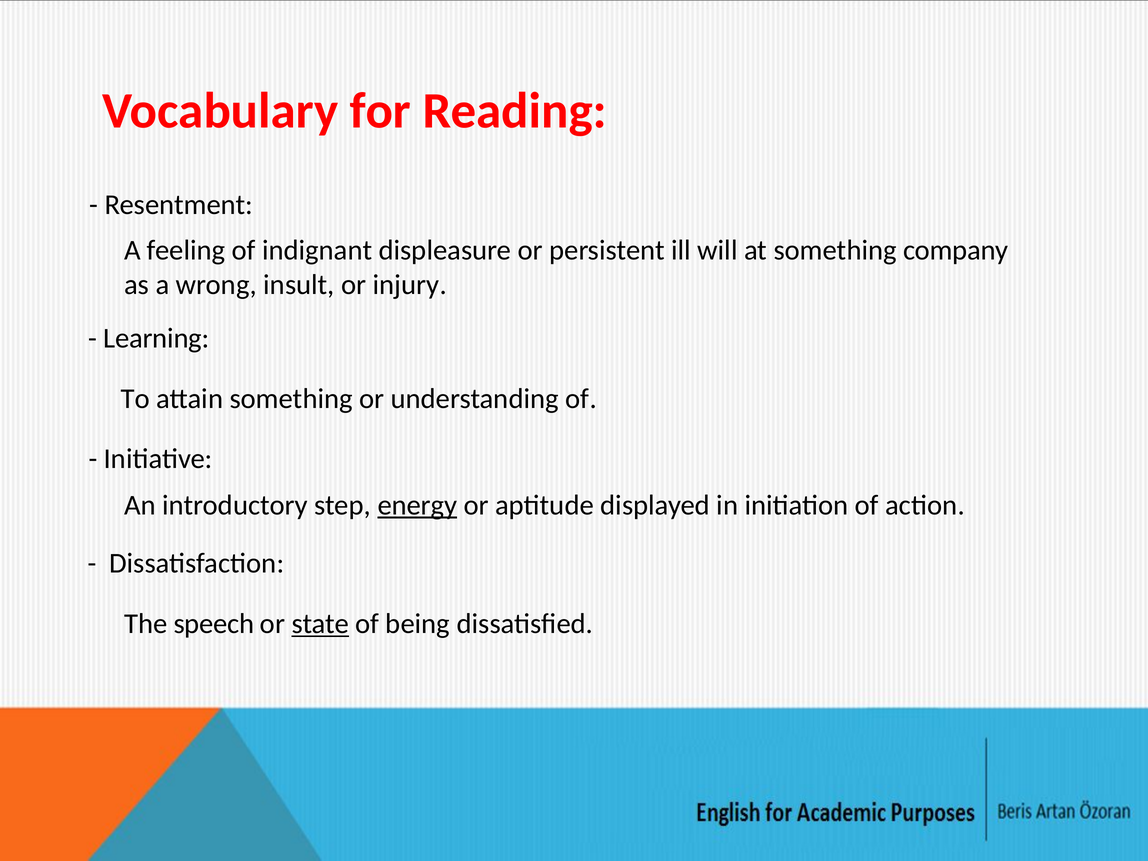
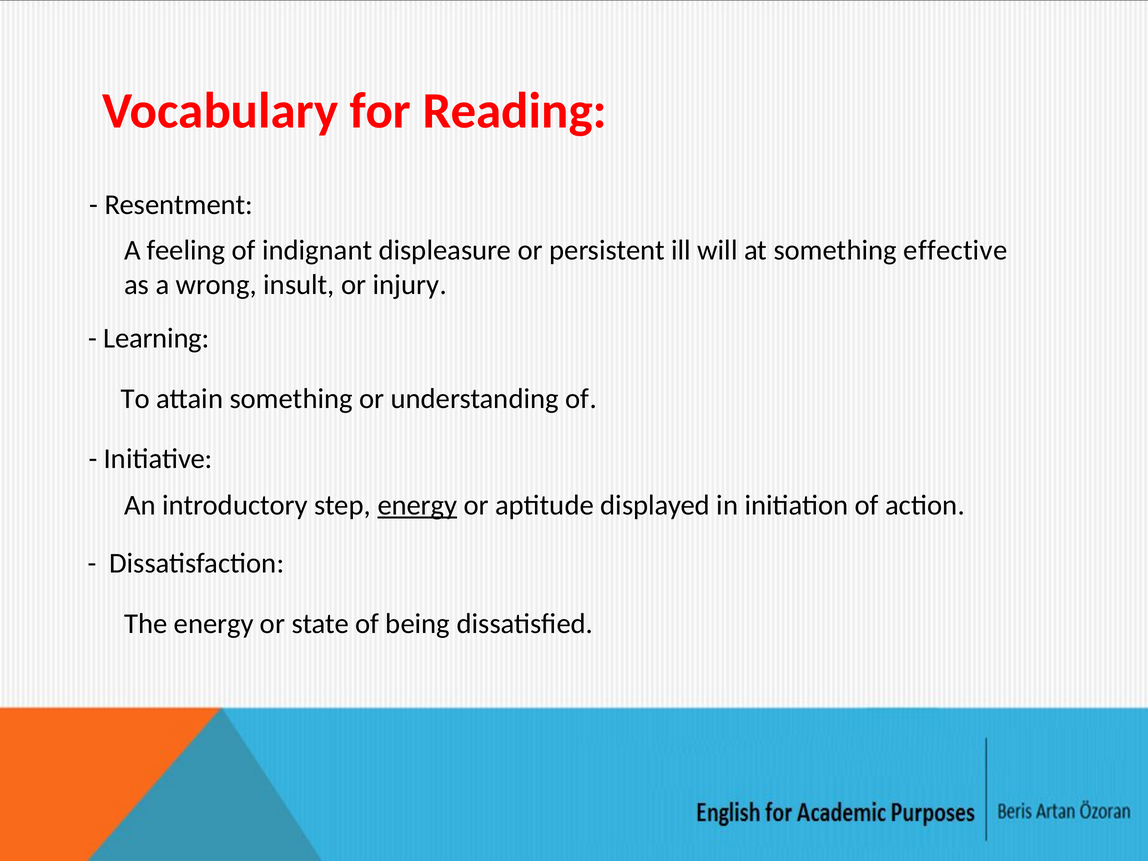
company: company -> effective
The speech: speech -> energy
state underline: present -> none
